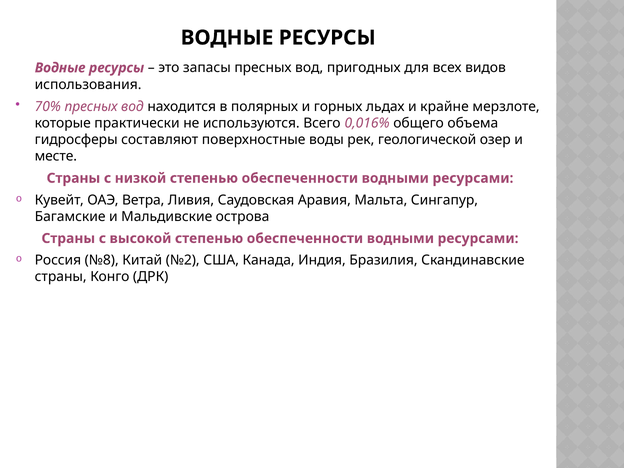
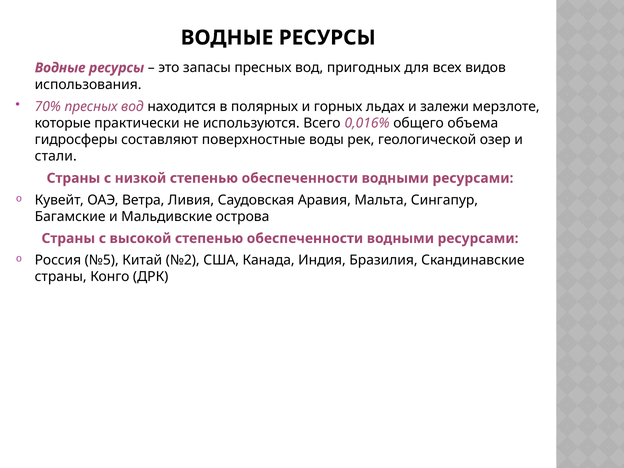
крайне: крайне -> залежи
месте: месте -> стали
№8: №8 -> №5
